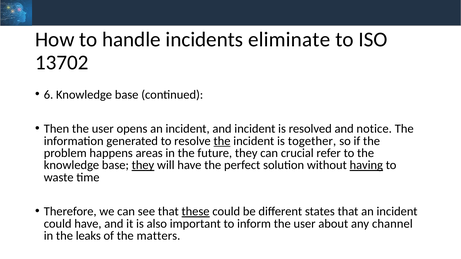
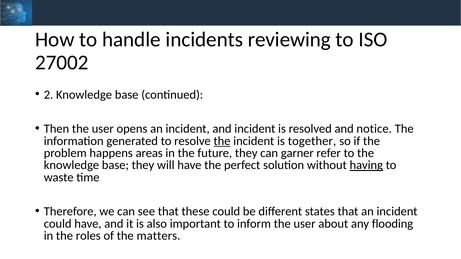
eliminate: eliminate -> reviewing
13702: 13702 -> 27002
6: 6 -> 2
crucial: crucial -> garner
they at (143, 165) underline: present -> none
these underline: present -> none
channel: channel -> flooding
leaks: leaks -> roles
